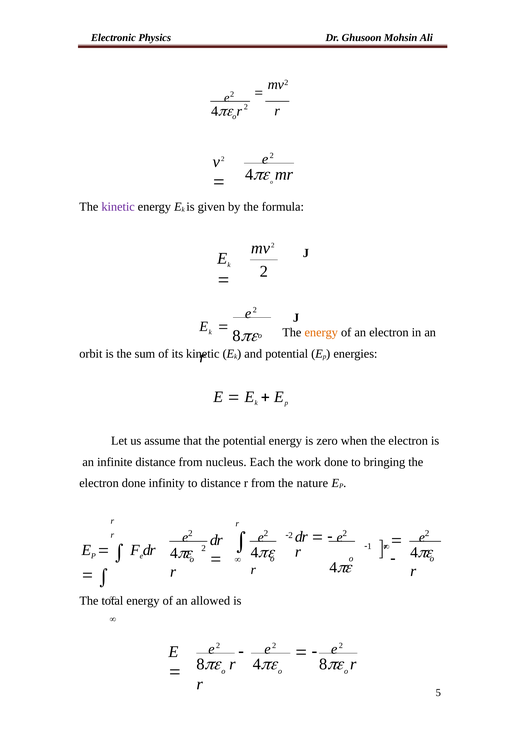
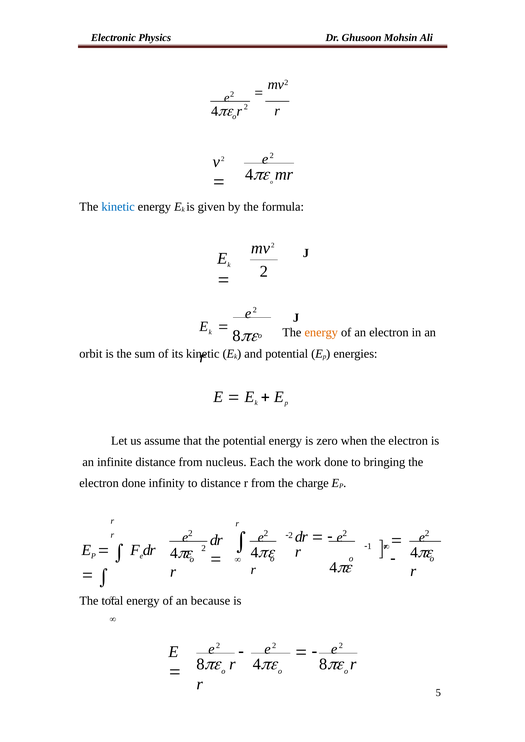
kinetic at (118, 207) colour: purple -> blue
nature: nature -> charge
allowed: allowed -> because
